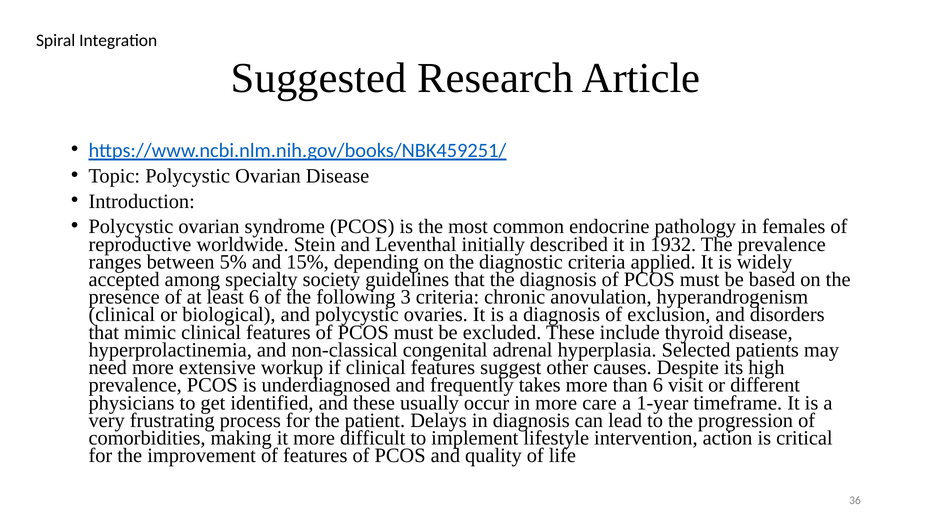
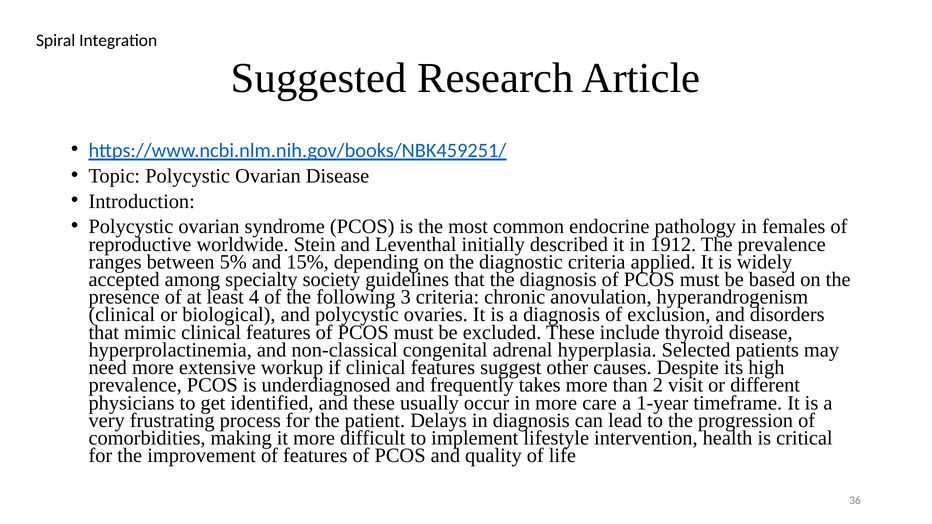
1932: 1932 -> 1912
least 6: 6 -> 4
than 6: 6 -> 2
action: action -> health
